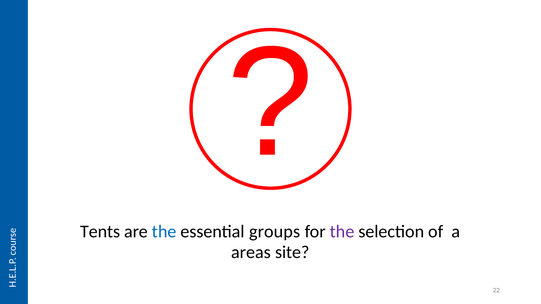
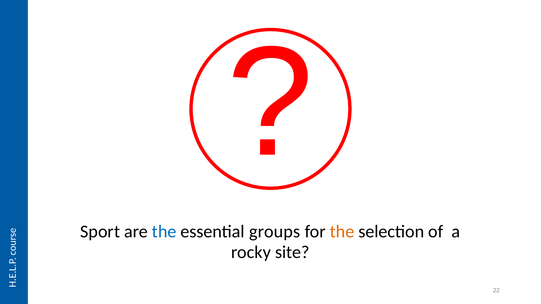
Tents: Tents -> Sport
the at (342, 232) colour: purple -> orange
areas: areas -> rocky
